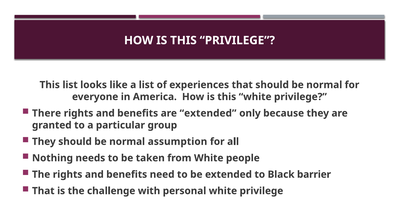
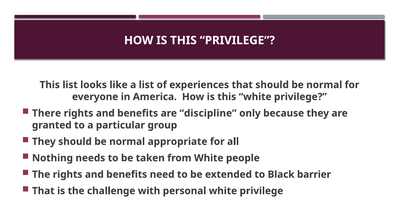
are extended: extended -> discipline
assumption: assumption -> appropriate
